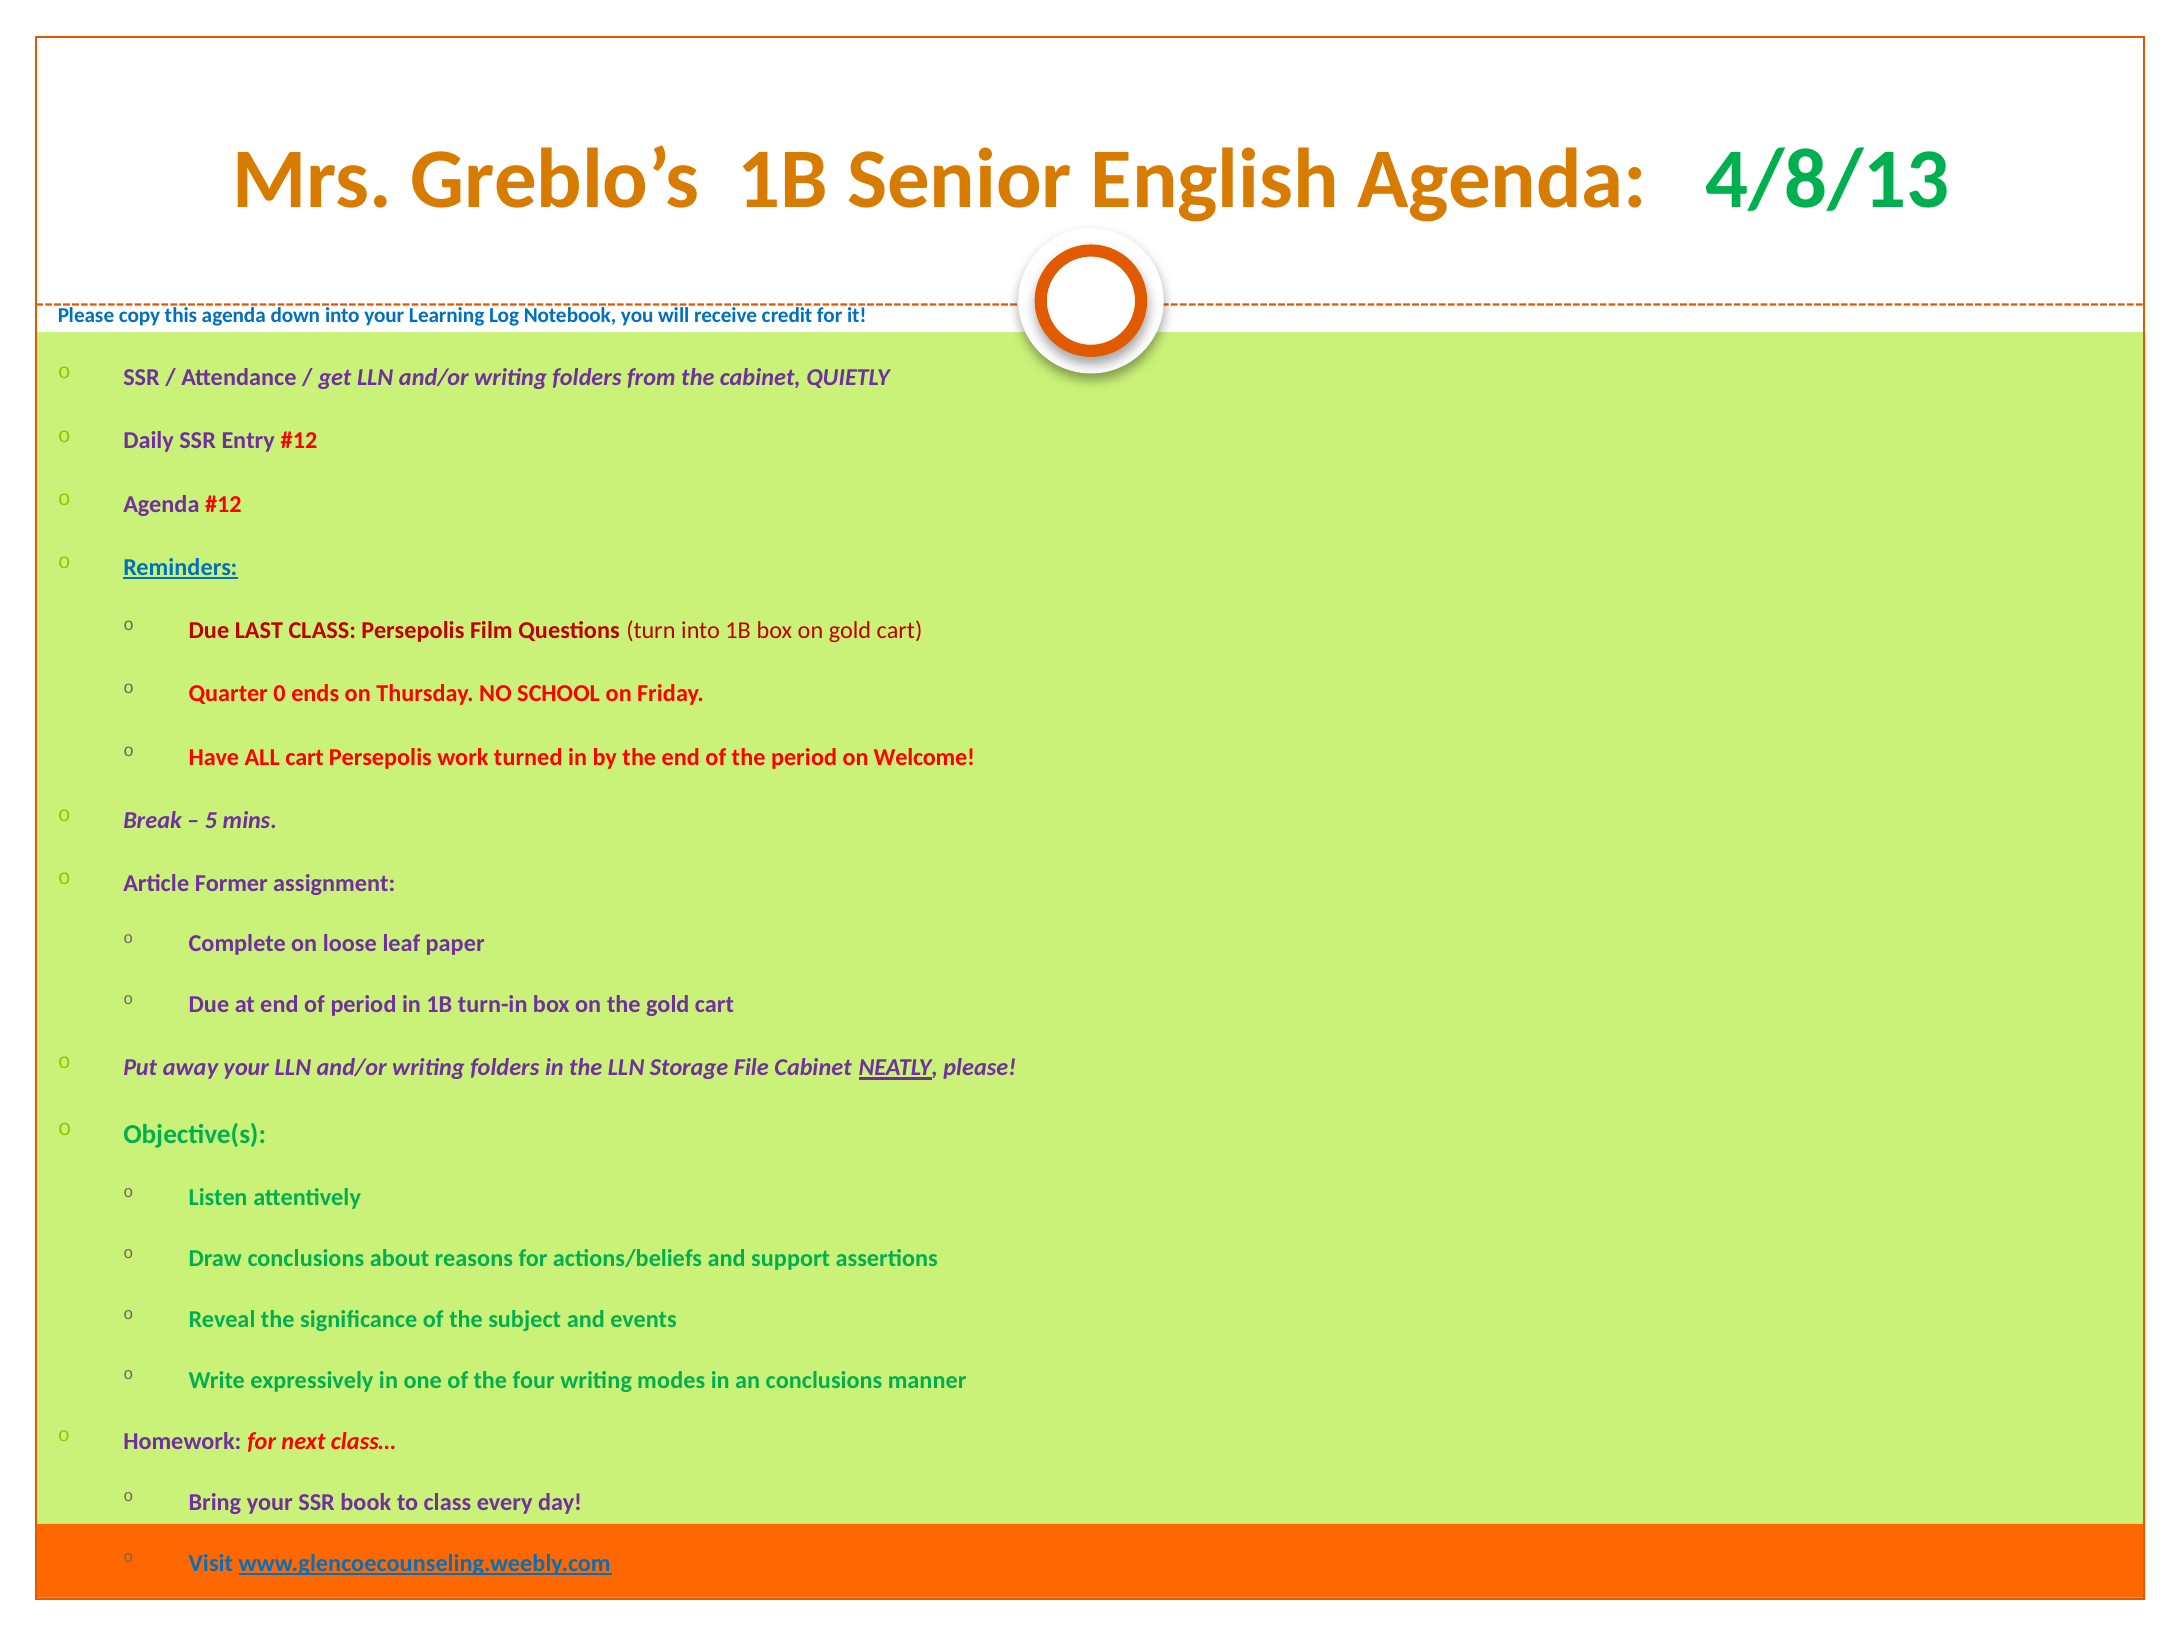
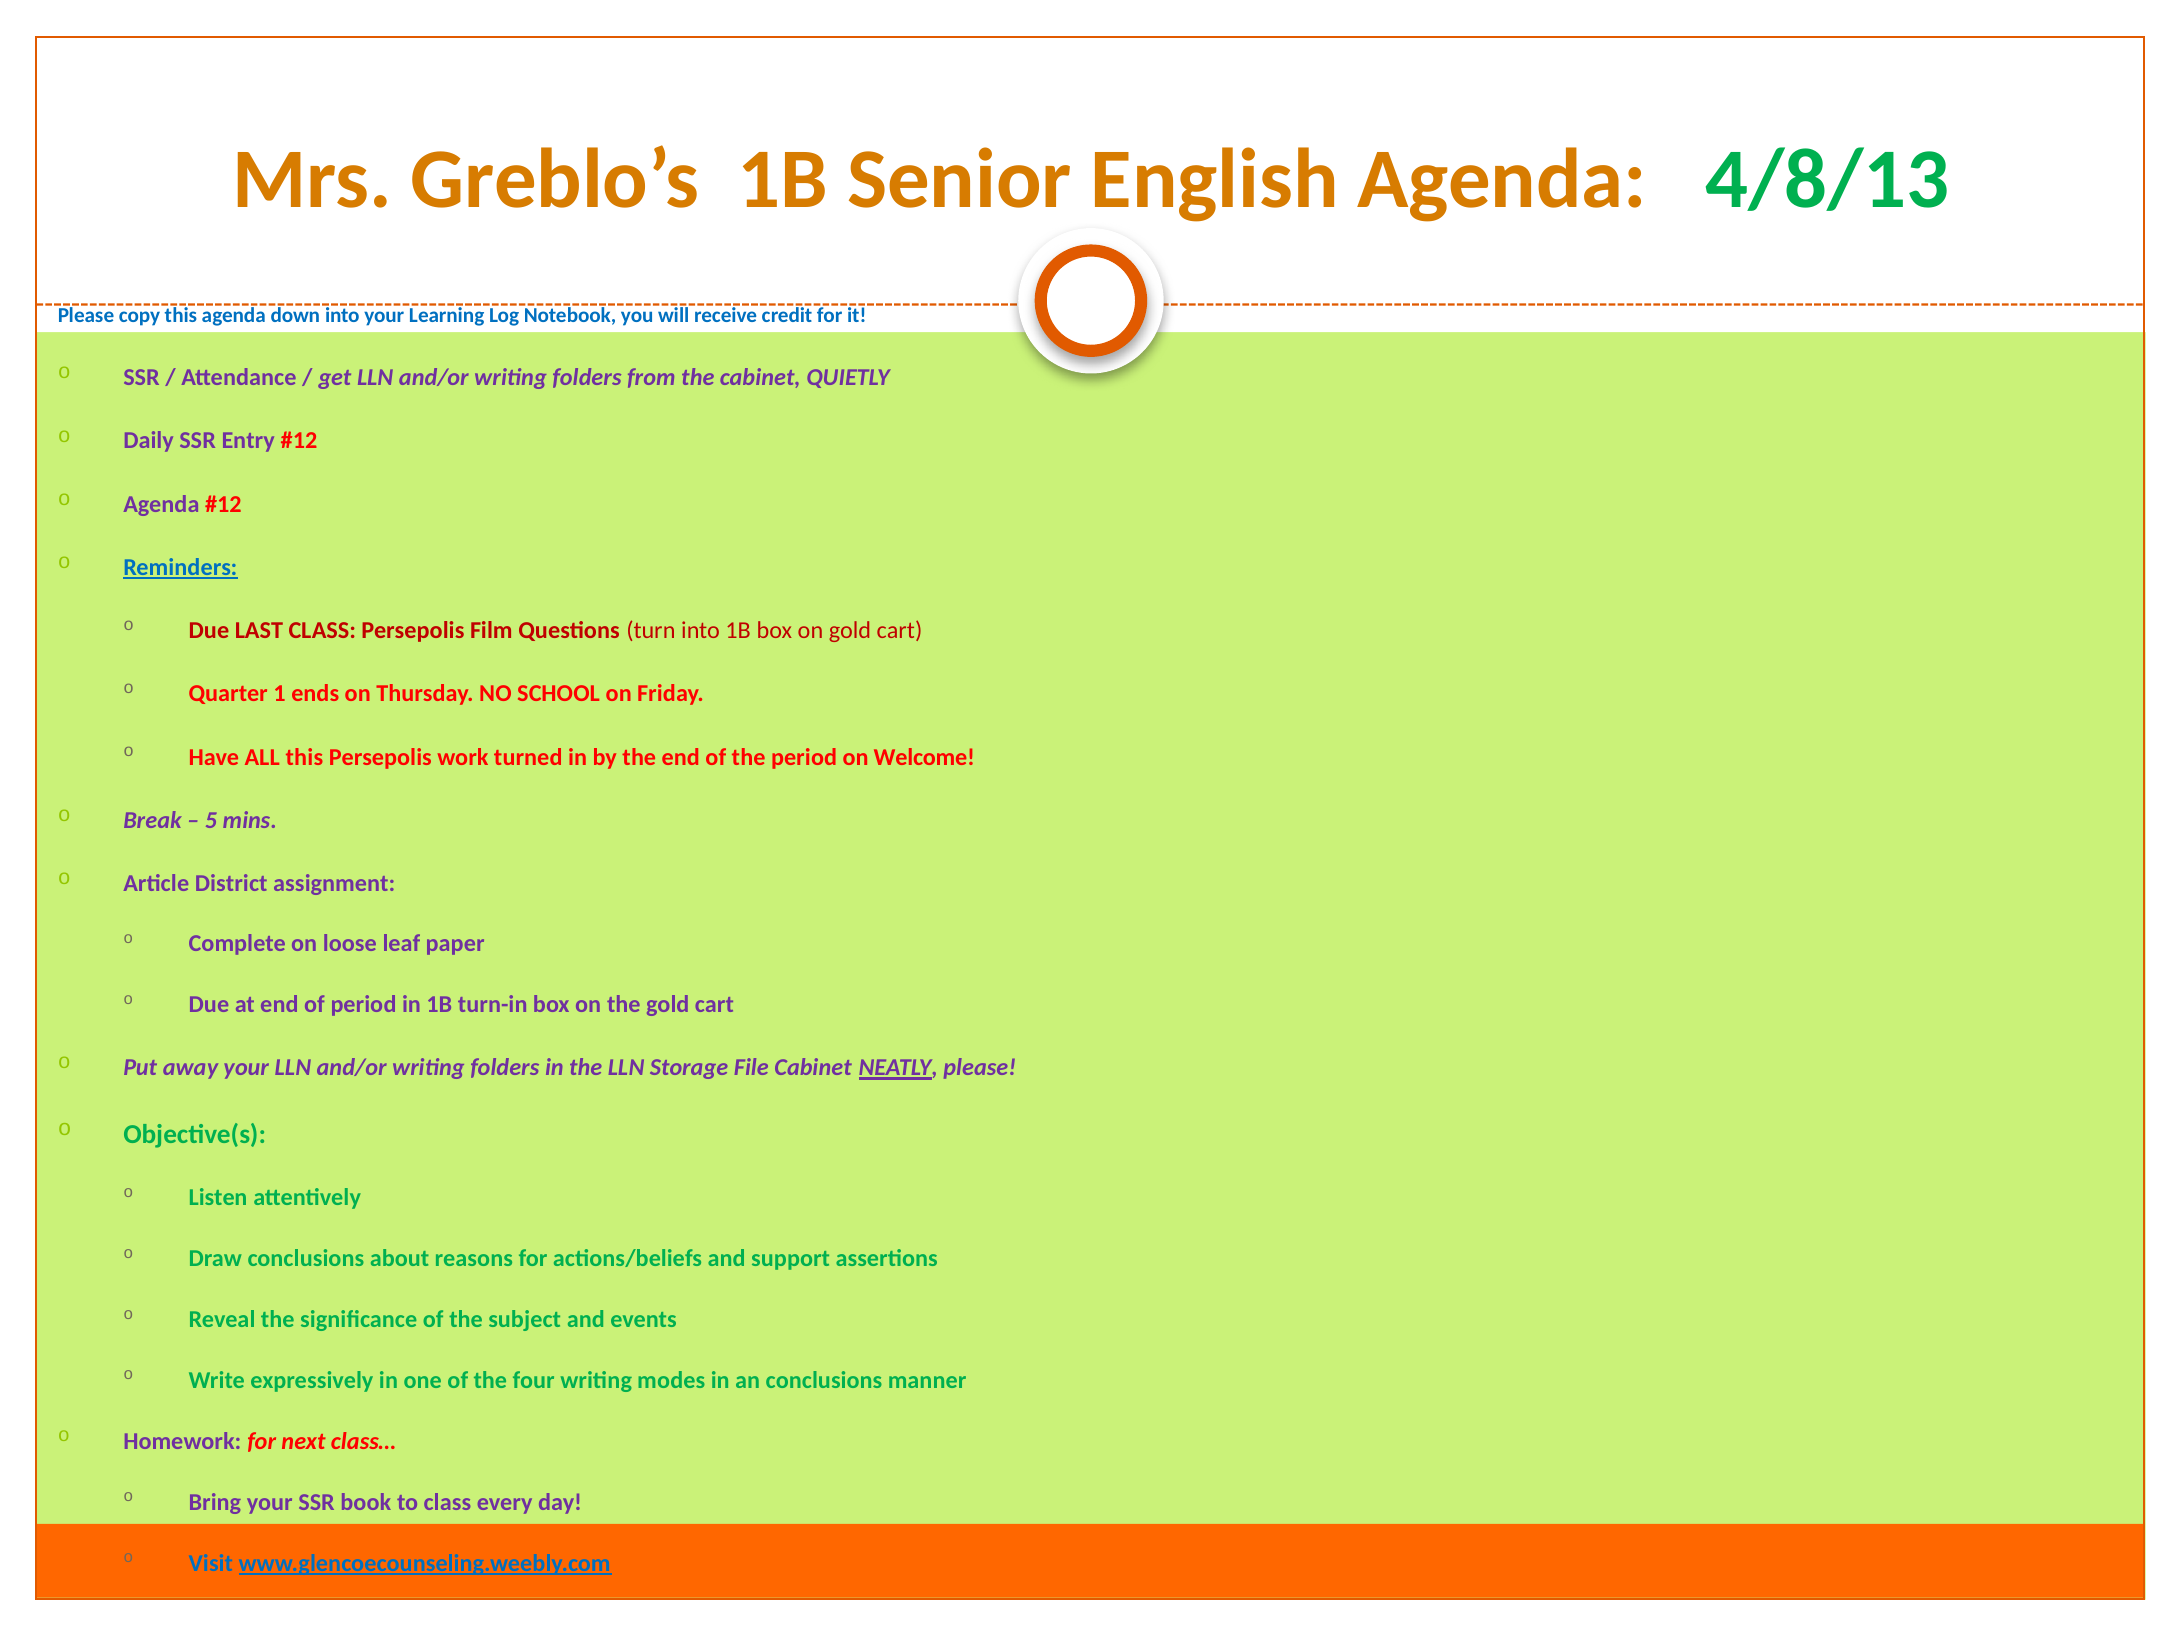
0: 0 -> 1
ALL cart: cart -> this
Former: Former -> District
